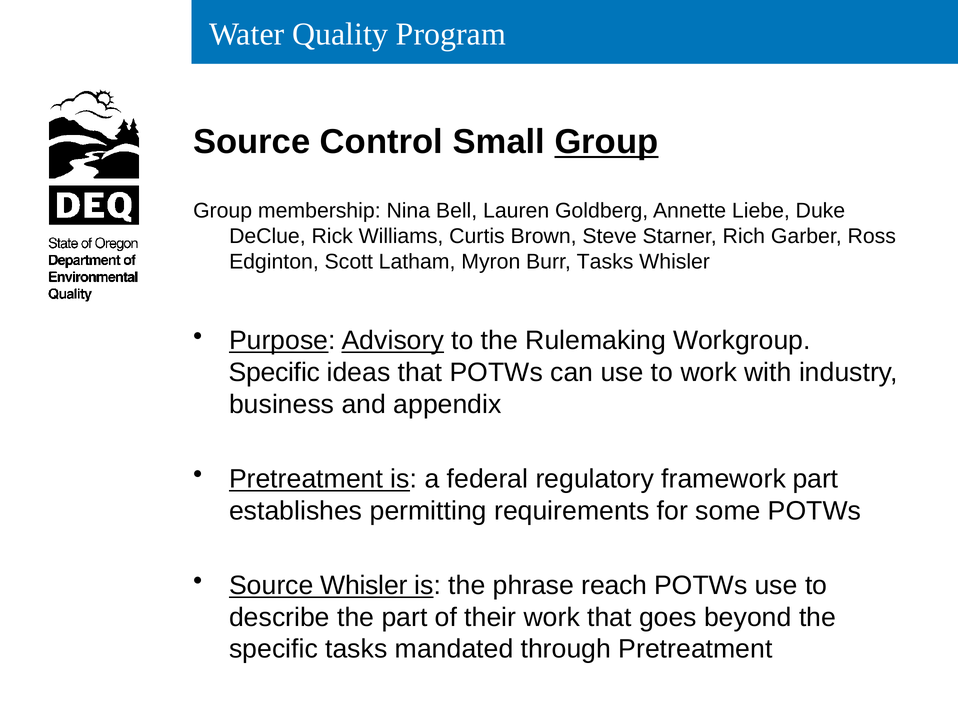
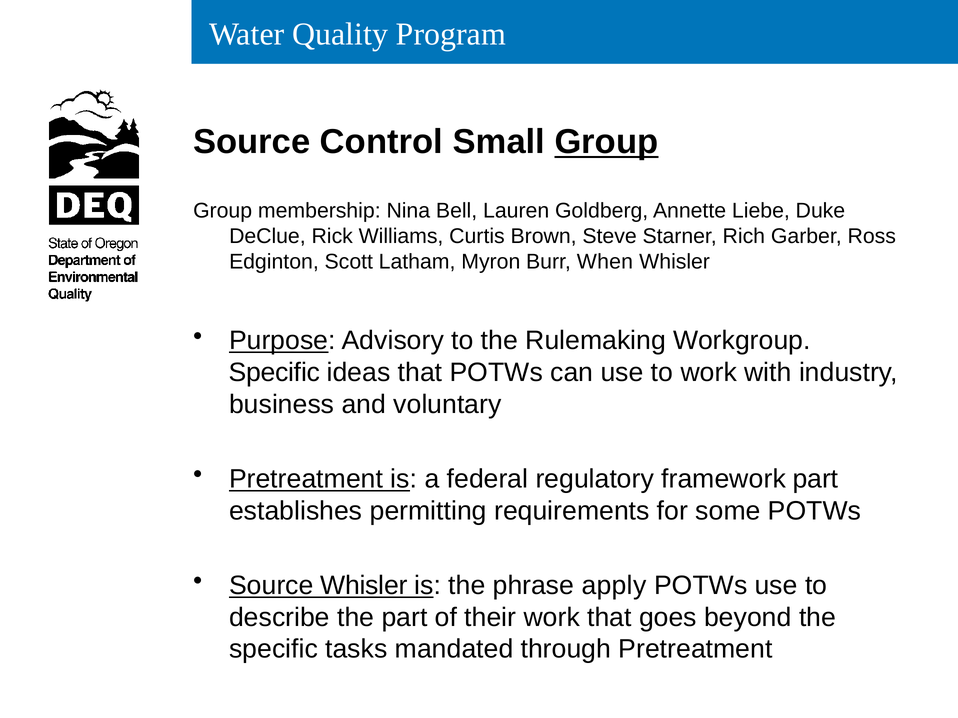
Burr Tasks: Tasks -> When
Advisory underline: present -> none
appendix: appendix -> voluntary
reach: reach -> apply
